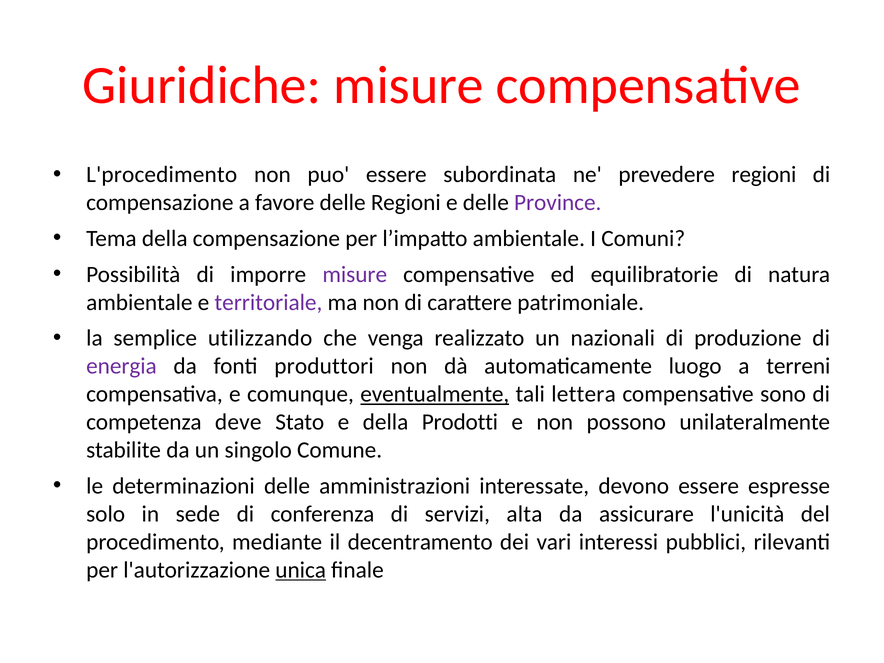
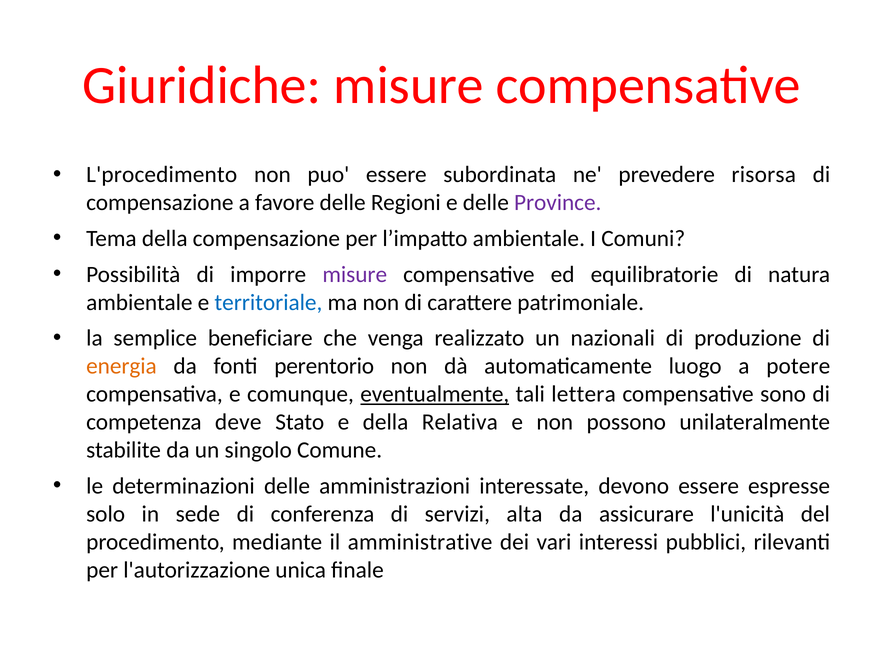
prevedere regioni: regioni -> risorsa
territoriale colour: purple -> blue
utilizzando: utilizzando -> beneficiare
energia colour: purple -> orange
produttori: produttori -> perentorio
terreni: terreni -> potere
Prodotti: Prodotti -> Relativa
decentramento: decentramento -> amministrative
unica underline: present -> none
